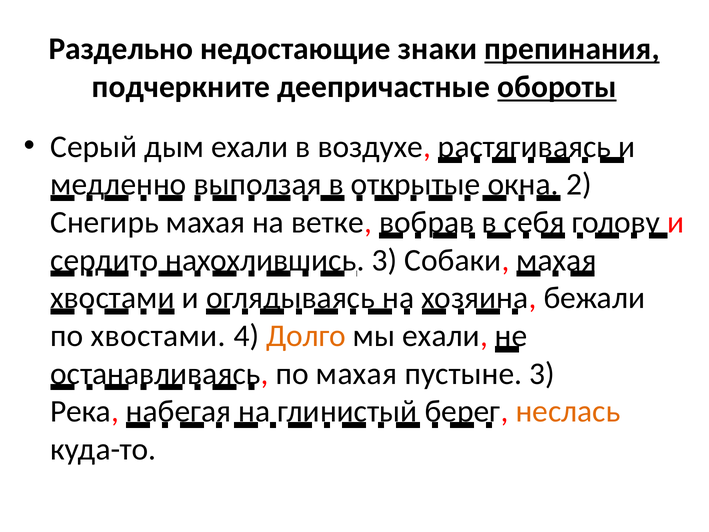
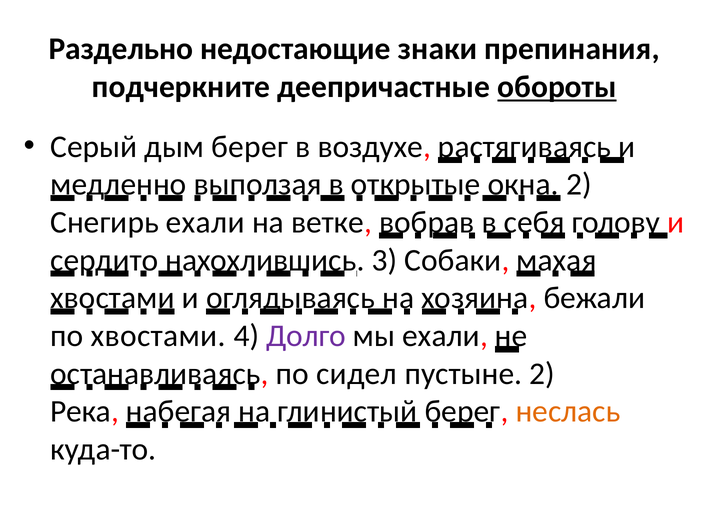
препинания underline: present -> none
дым ехали: ехали -> берег
Снегирь махая: махая -> ехали
Долго colour: orange -> purple
по махая: махая -> сидел
пустыне 3: 3 -> 2
